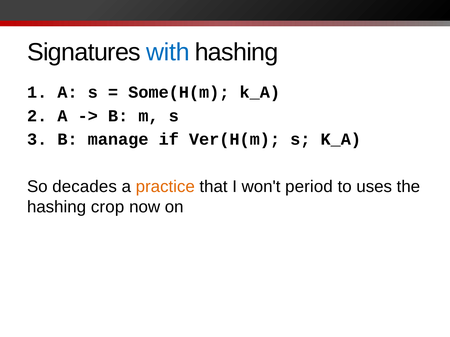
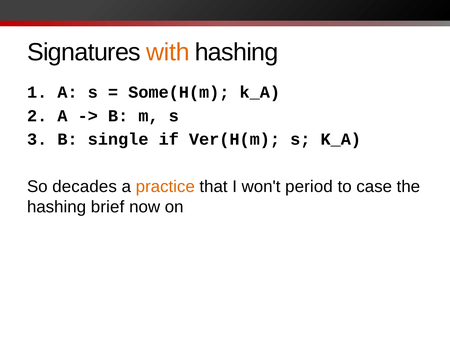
with colour: blue -> orange
manage: manage -> single
uses: uses -> case
crop: crop -> brief
